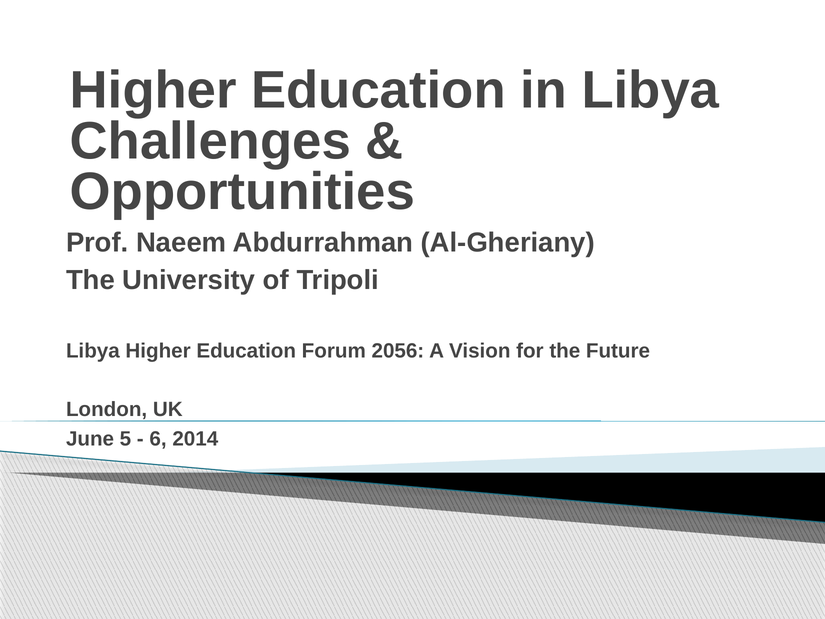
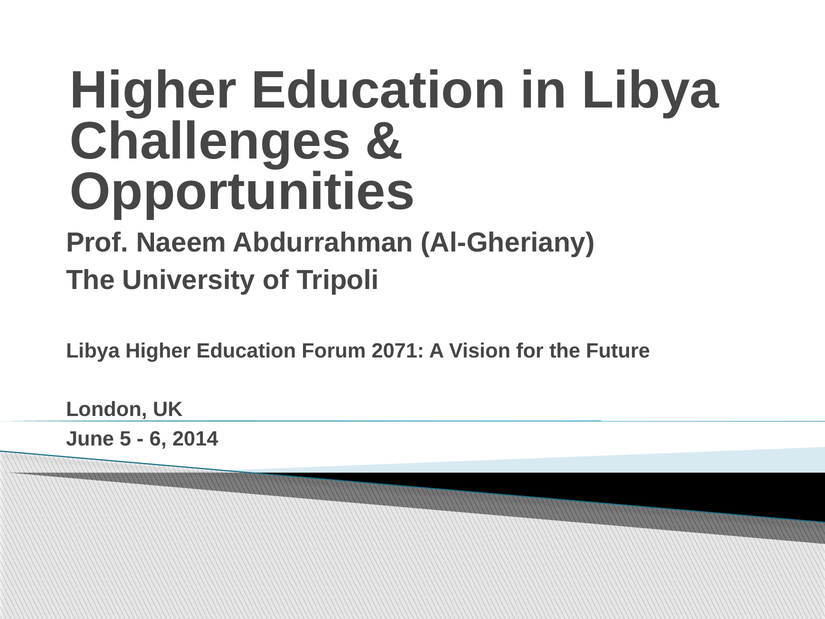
2056: 2056 -> 2071
